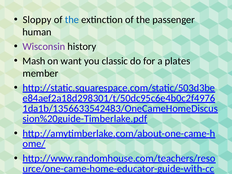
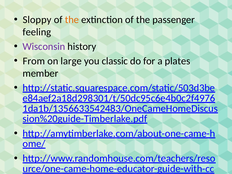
the at (72, 20) colour: blue -> orange
human: human -> feeling
Mash: Mash -> From
want: want -> large
